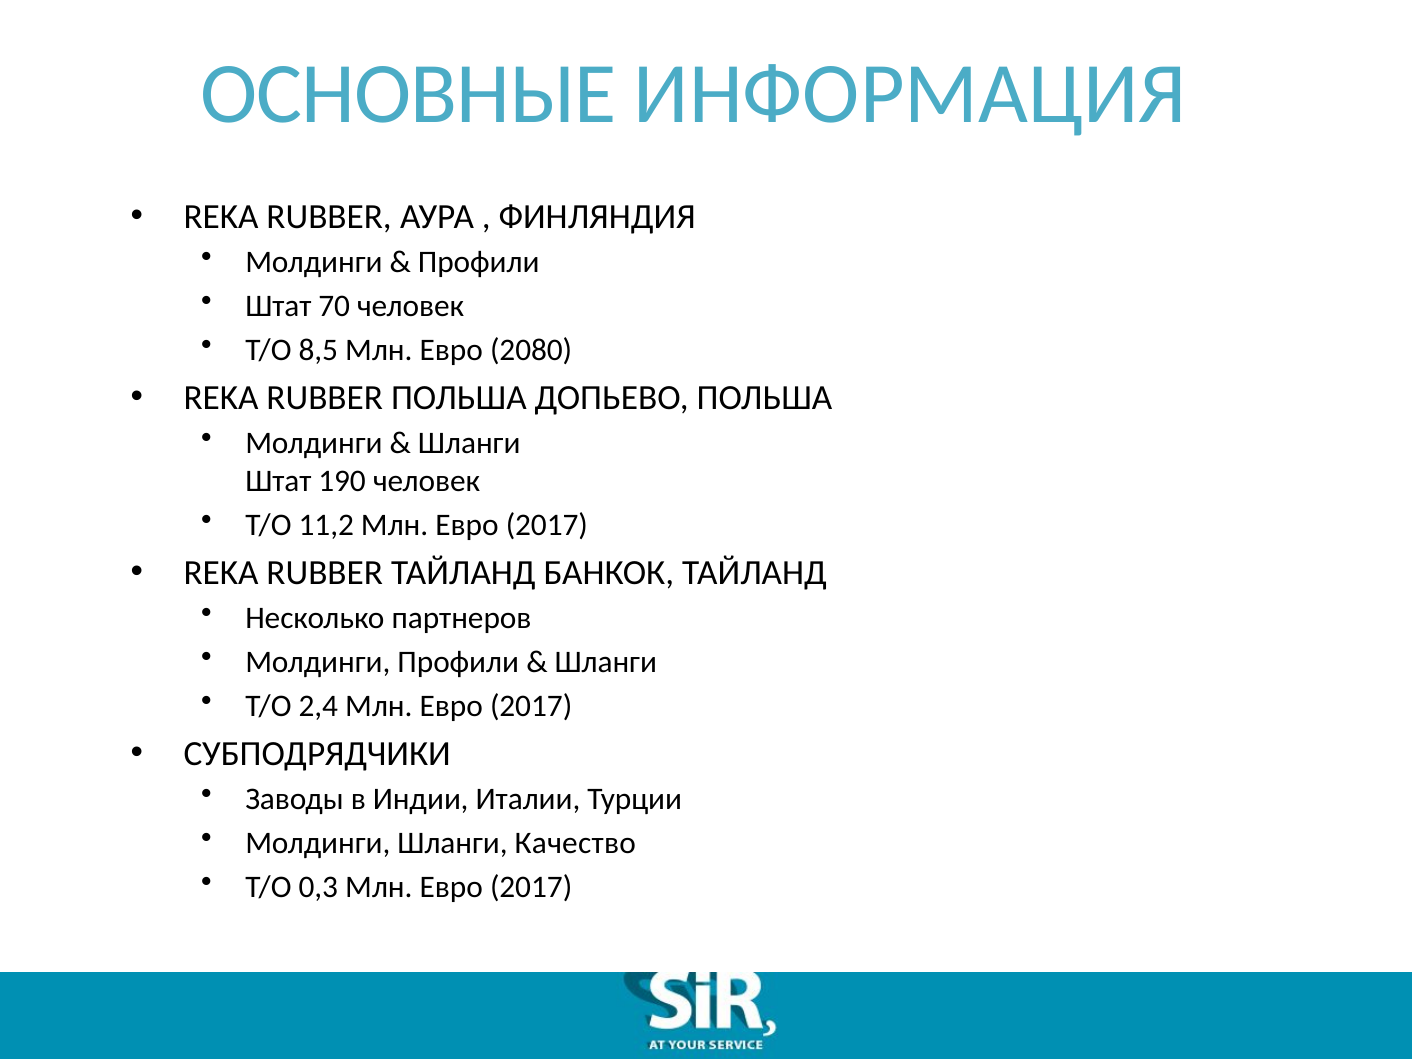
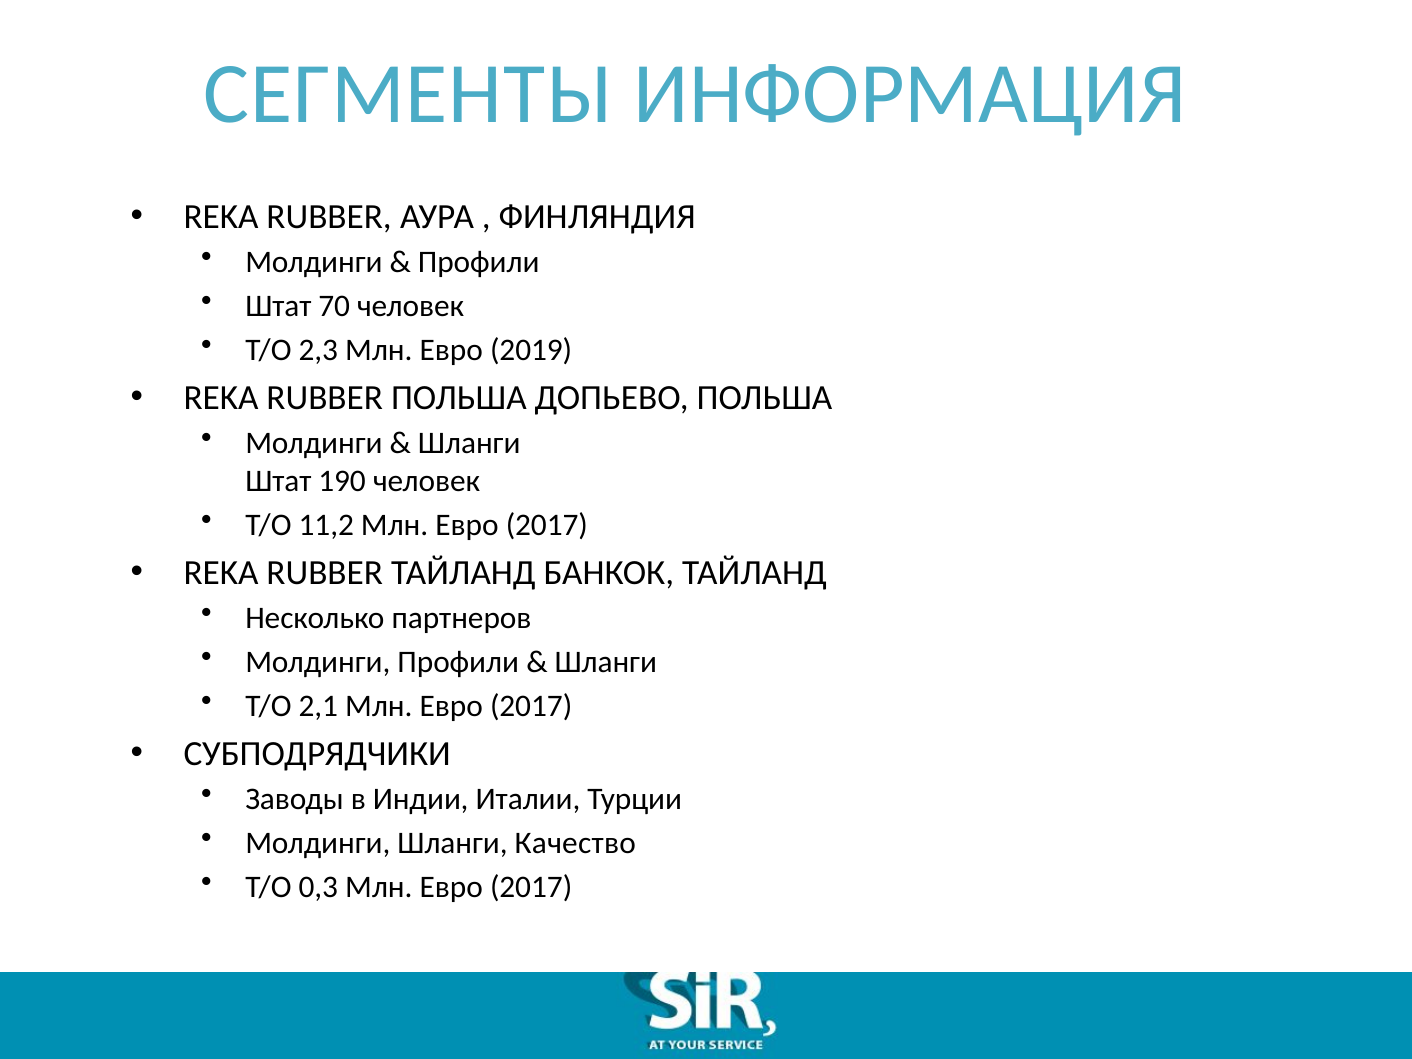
ОСНОВНЫЕ: ОСНОВНЫЕ -> СЕГМЕНТЫ
8,5: 8,5 -> 2,3
2080: 2080 -> 2019
2,4: 2,4 -> 2,1
